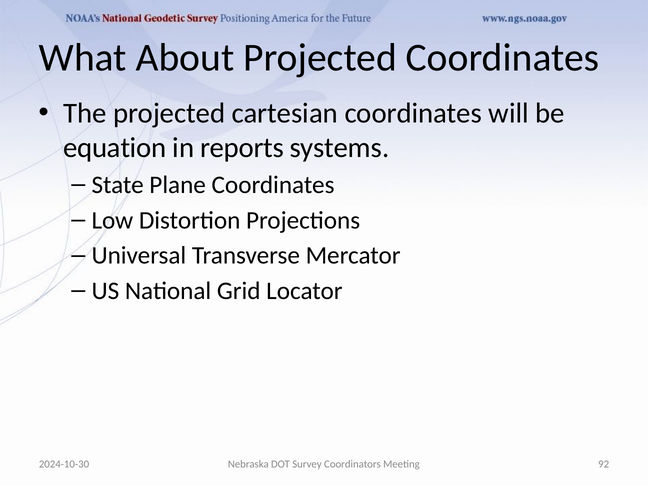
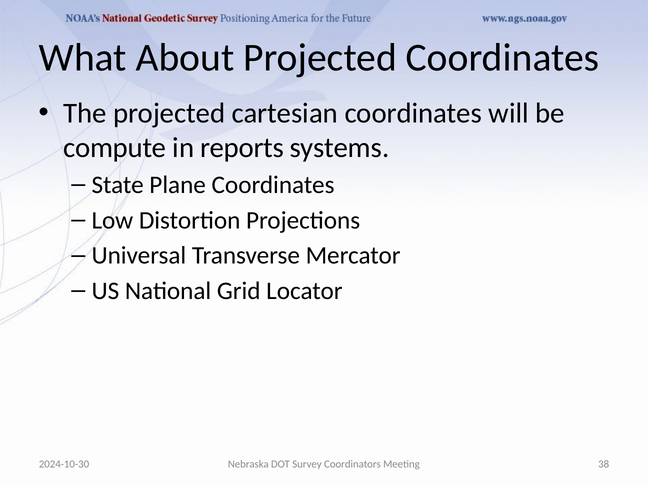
equation: equation -> compute
92: 92 -> 38
